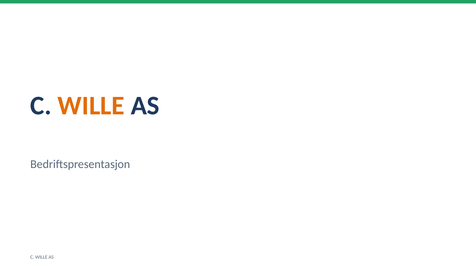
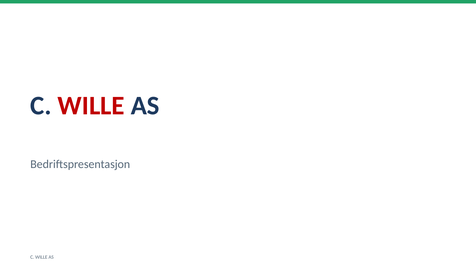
WILLE at (91, 106) colour: orange -> red
